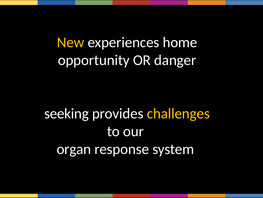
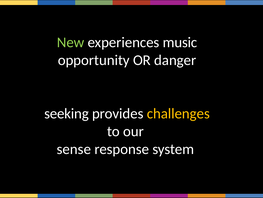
New colour: yellow -> light green
home: home -> music
organ: organ -> sense
